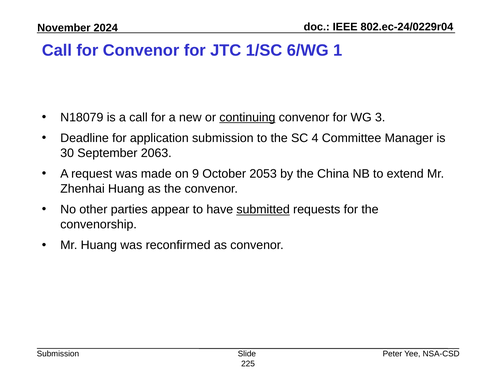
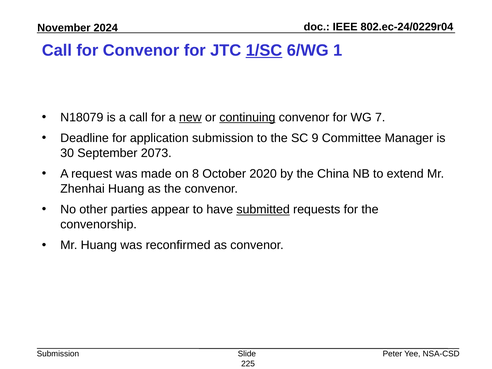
1/SC underline: none -> present
new underline: none -> present
3: 3 -> 7
4: 4 -> 9
2063: 2063 -> 2073
9: 9 -> 8
2053: 2053 -> 2020
